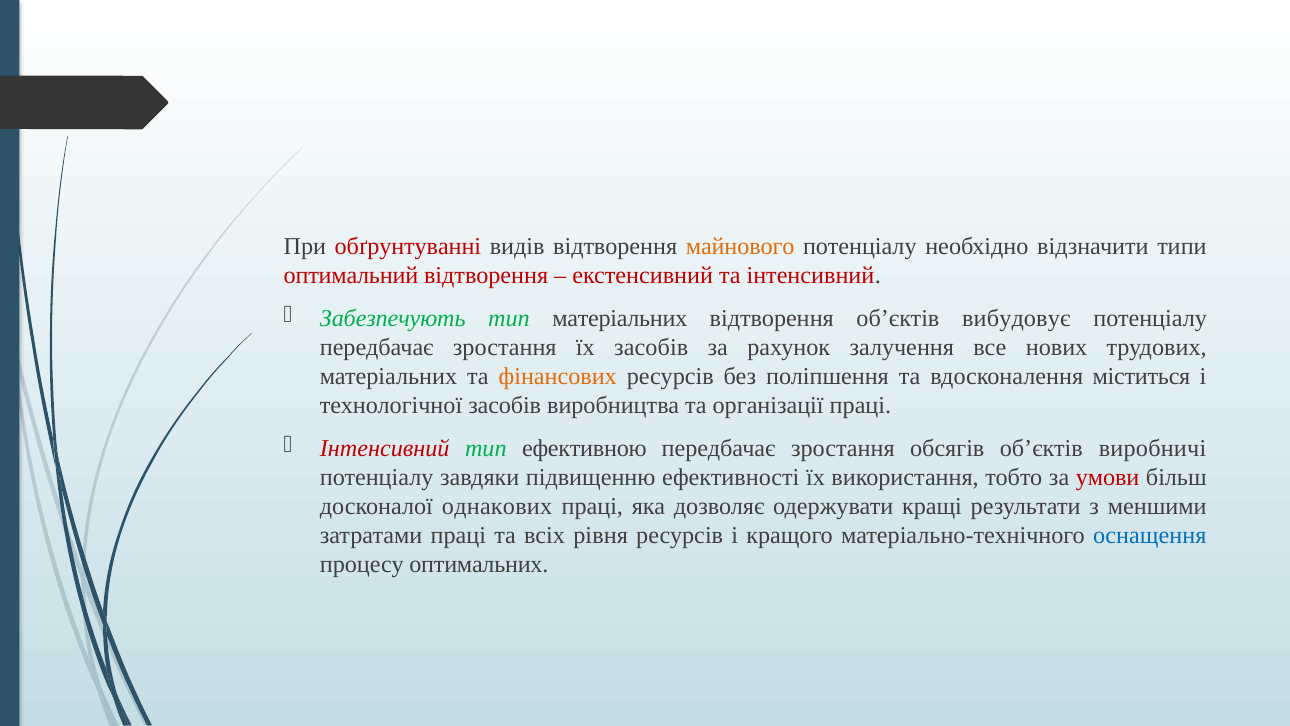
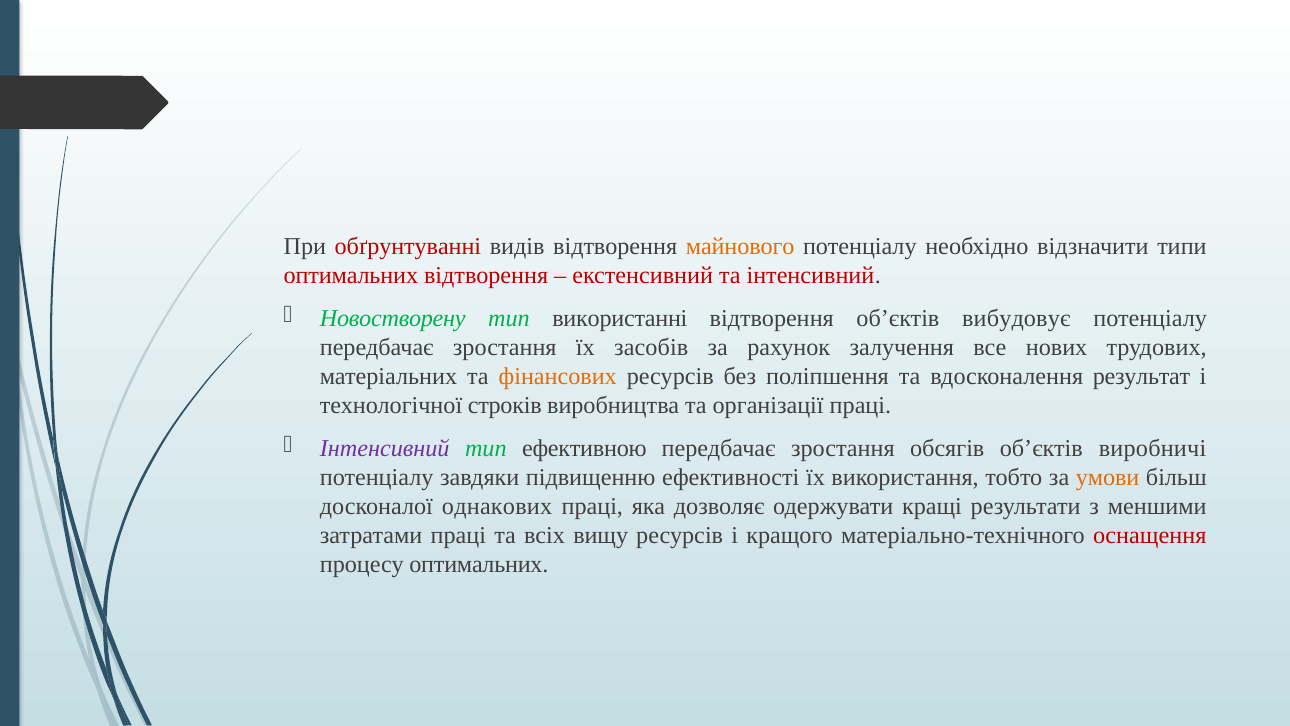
оптимальний at (351, 276): оптимальний -> оптимальних
Забезпечують: Забезпечують -> Новостворену
тип матеріальних: матеріальних -> використанні
міститься: міститься -> результат
технологічної засобів: засобів -> строків
Інтенсивний at (385, 448) colour: red -> purple
умови colour: red -> orange
рівня: рівня -> вищу
оснащення colour: blue -> red
